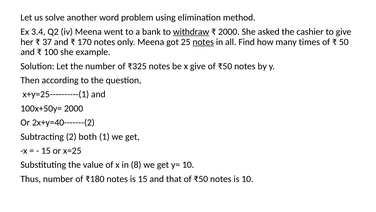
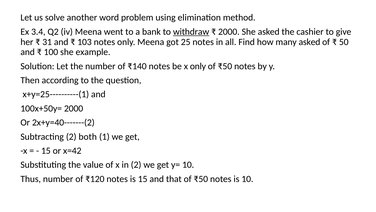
37: 37 -> 31
170: 170 -> 103
notes at (203, 42) underline: present -> none
many times: times -> asked
₹325: ₹325 -> ₹140
x give: give -> only
x=25: x=25 -> x=42
in 8: 8 -> 2
₹180: ₹180 -> ₹120
